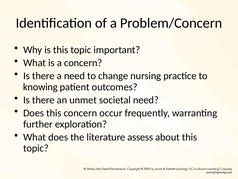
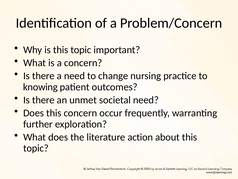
assess: assess -> action
